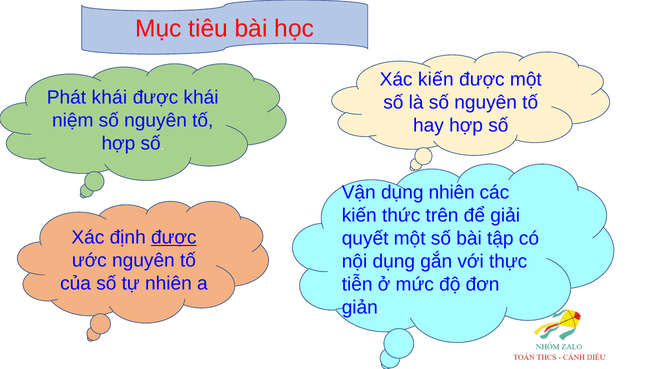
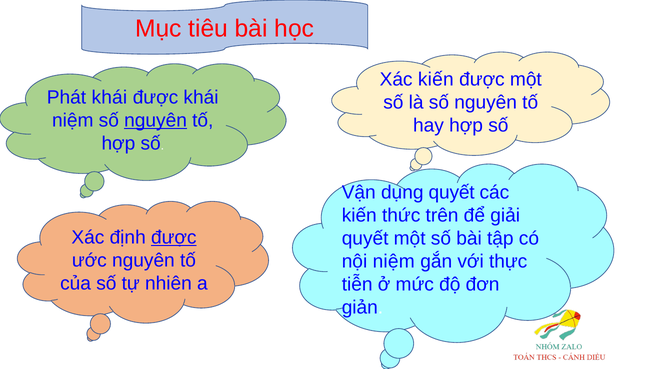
nguyên at (156, 120) underline: none -> present
dụng nhiên: nhiên -> quyết
nội dụng: dụng -> niệm
